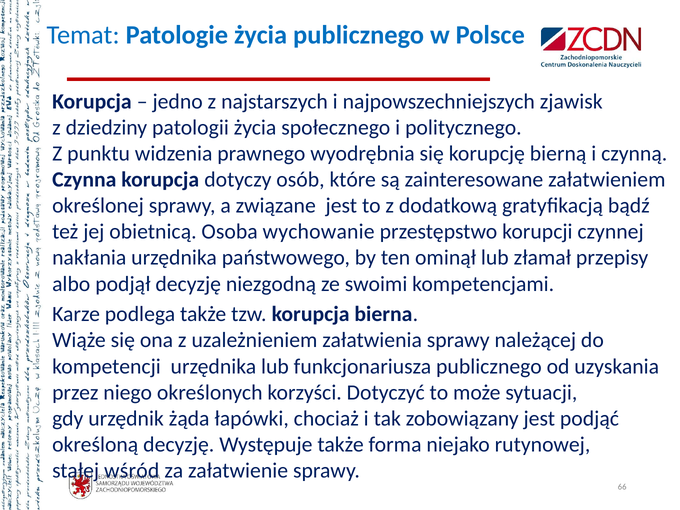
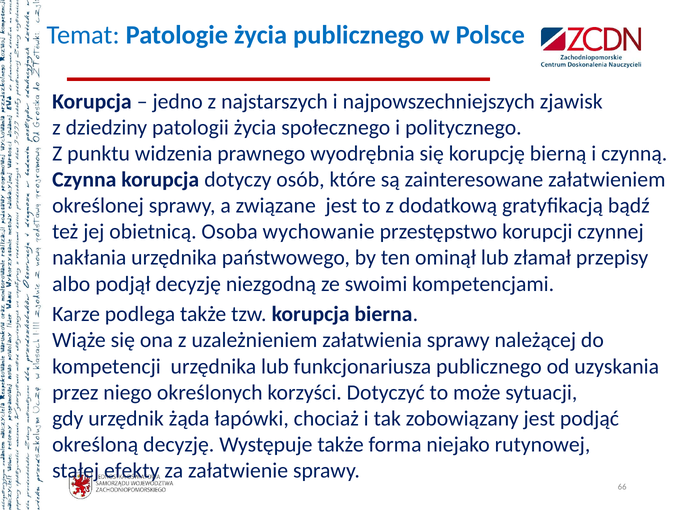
wśród: wśród -> efekty
